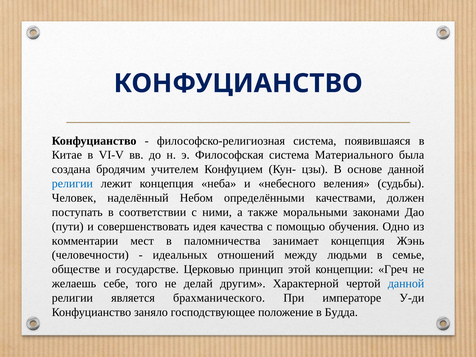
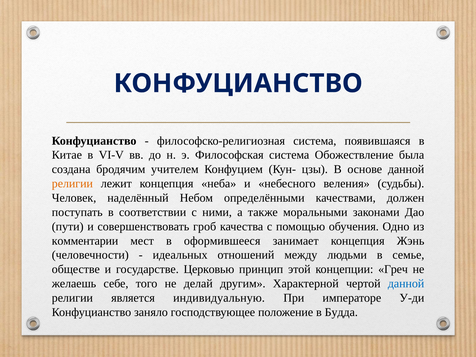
Материального: Материального -> Обожествление
религии at (72, 184) colour: blue -> orange
идея: идея -> гроб
паломничества: паломничества -> оформившееся
брахманического: брахманического -> индивидуальную
